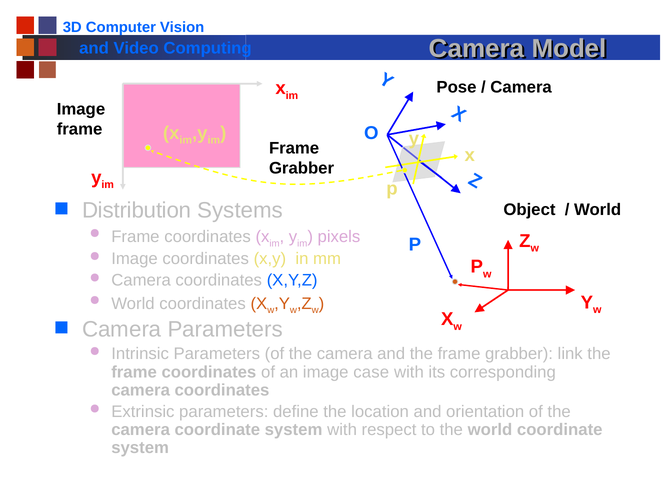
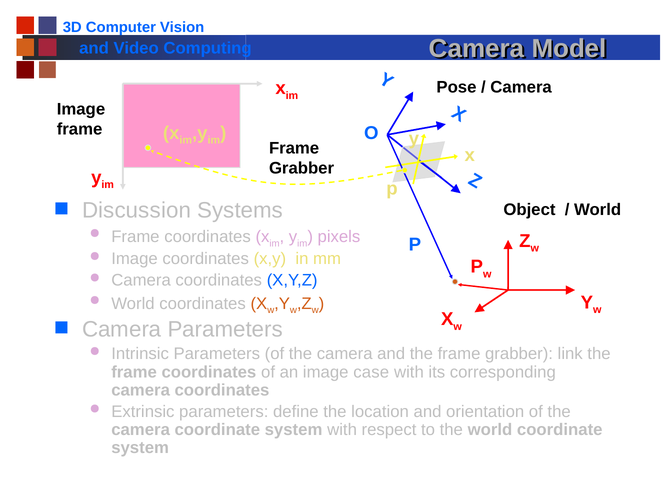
Distribution: Distribution -> Discussion
